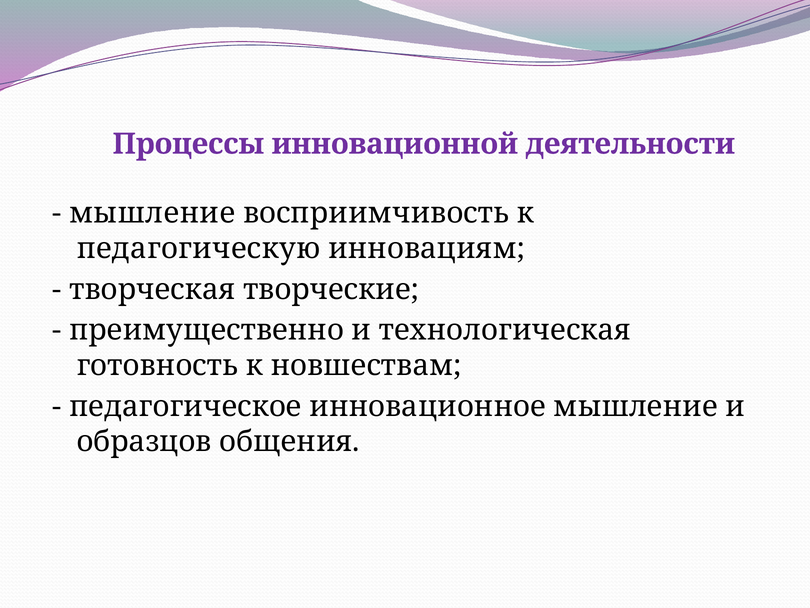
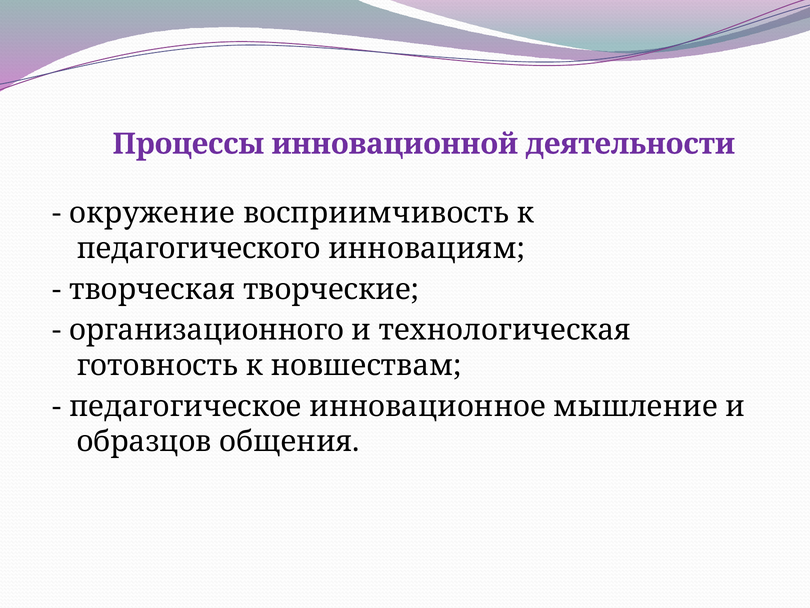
мышление at (152, 213): мышление -> окружение
педагогическую: педагогическую -> педагогического
преимущественно: преимущественно -> организационного
